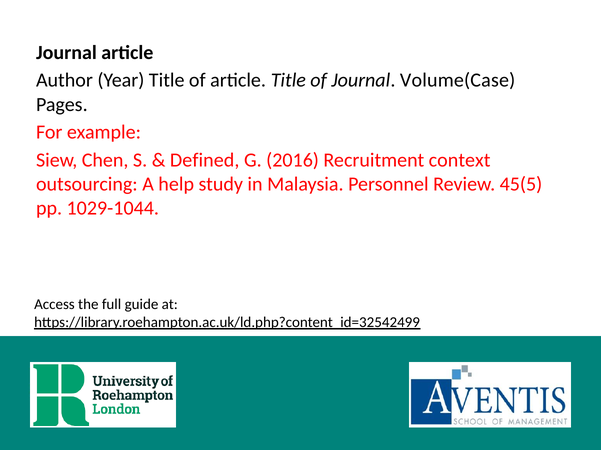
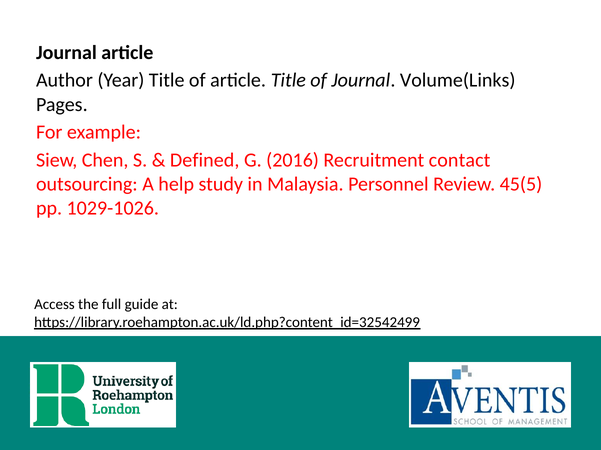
Volume(Case: Volume(Case -> Volume(Links
context: context -> contact
1029-1044: 1029-1044 -> 1029-1026
